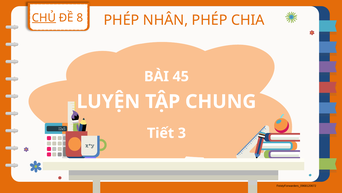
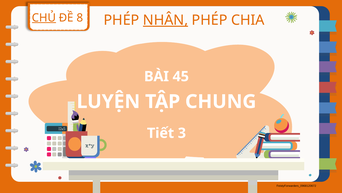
NHÂN underline: none -> present
